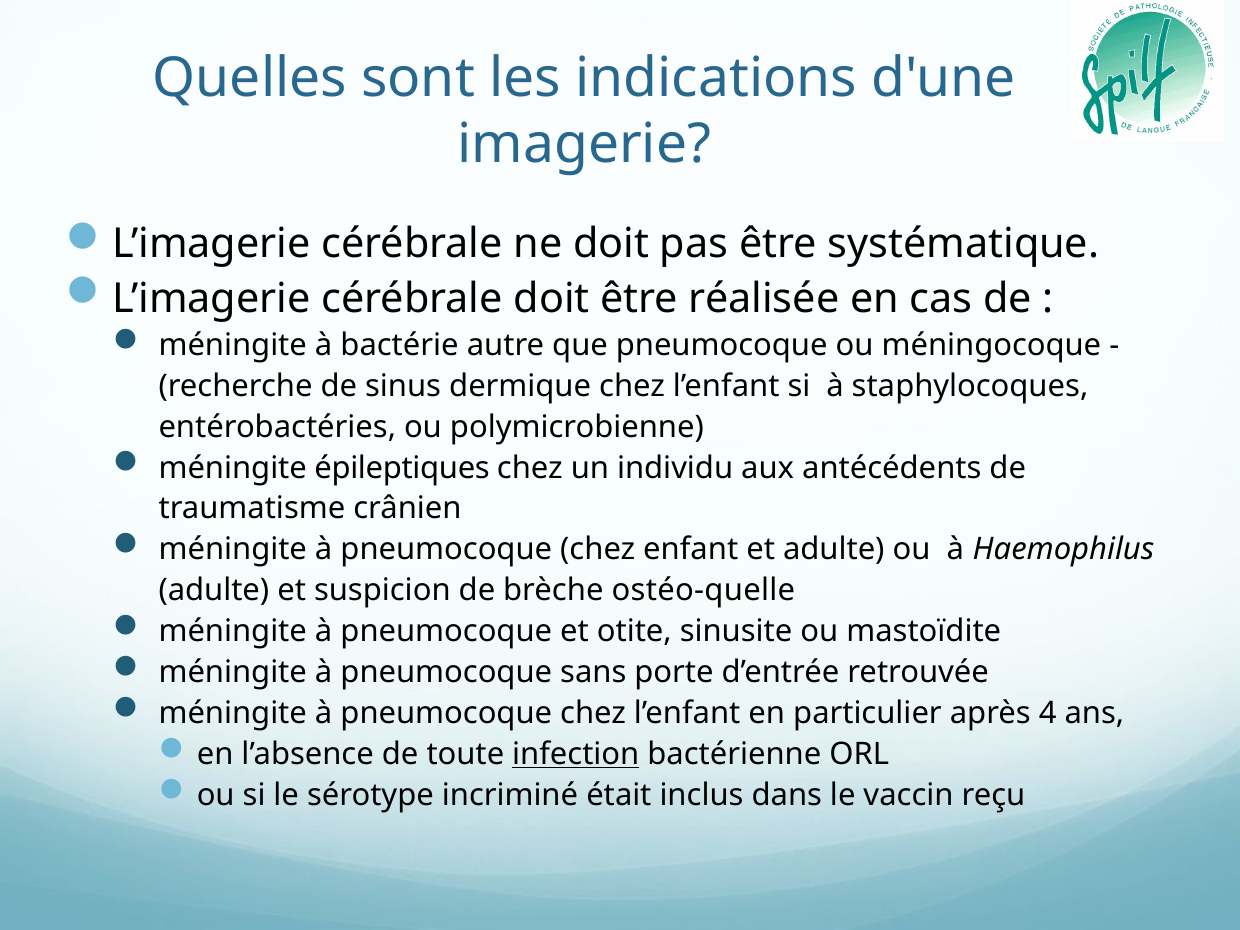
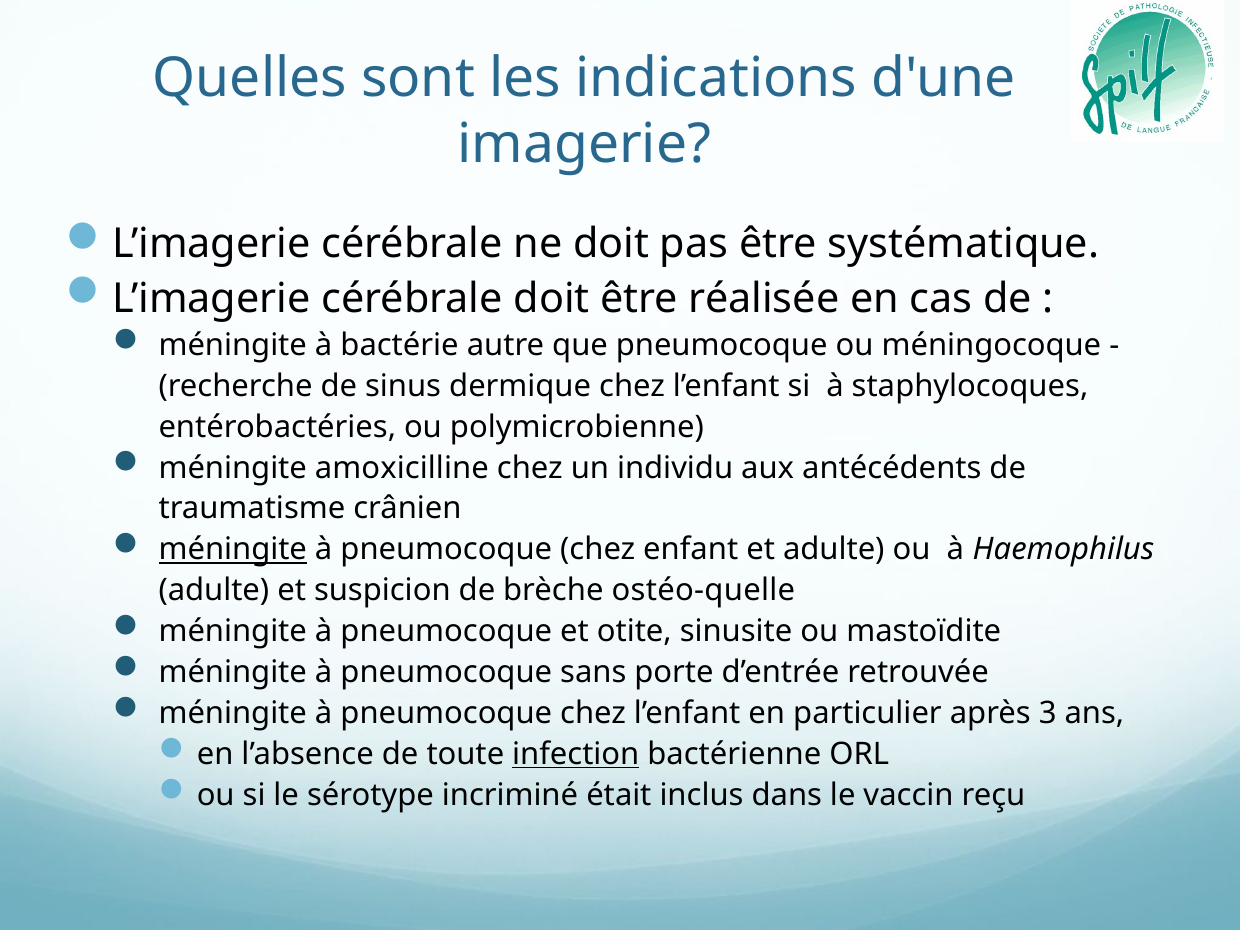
épileptiques: épileptiques -> amoxicilline
méningite at (233, 550) underline: none -> present
4: 4 -> 3
